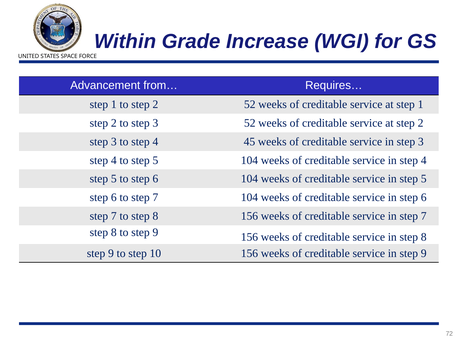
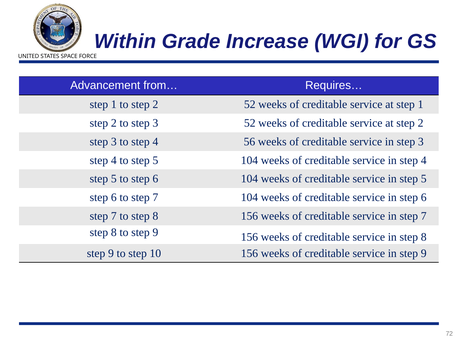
45: 45 -> 56
